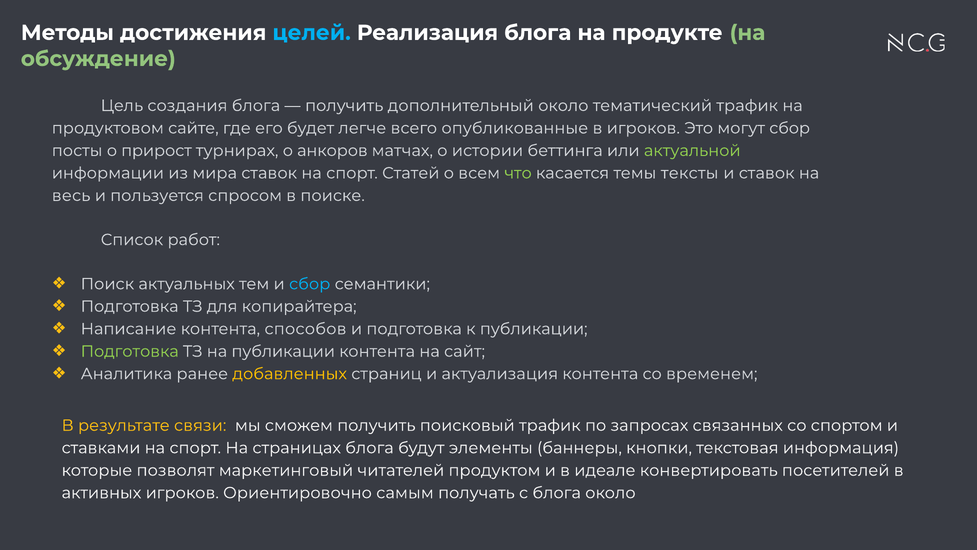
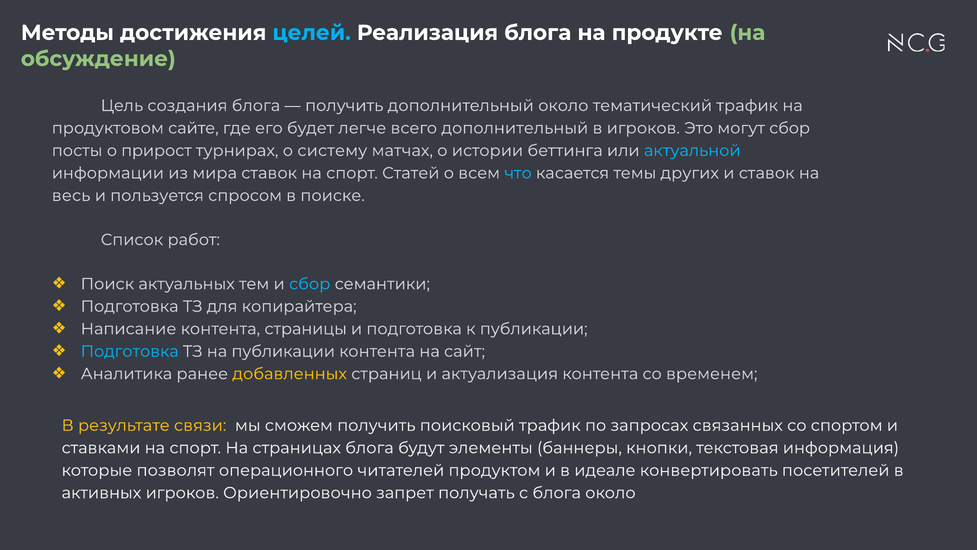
всего опубликованные: опубликованные -> дополнительный
анкоров: анкоров -> систему
актуальной colour: light green -> light blue
что colour: light green -> light blue
тексты: тексты -> других
способов: способов -> страницы
Подготовка at (130, 351) colour: light green -> light blue
маркетинговый: маркетинговый -> операционного
самым: самым -> запрет
